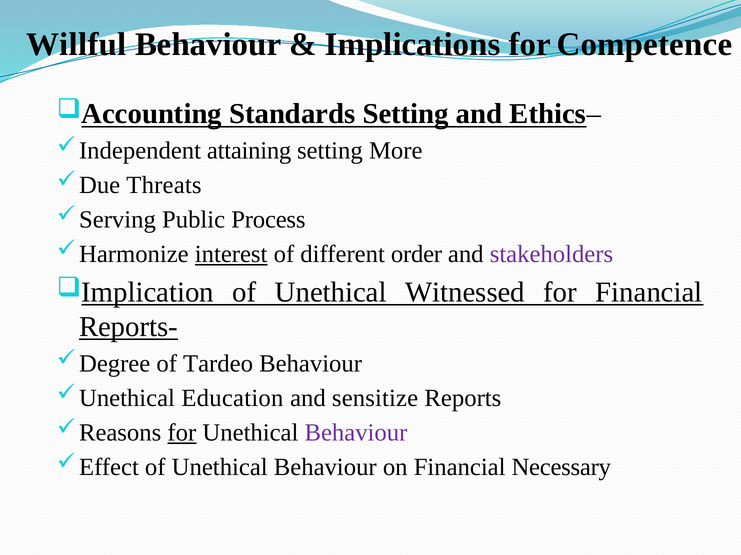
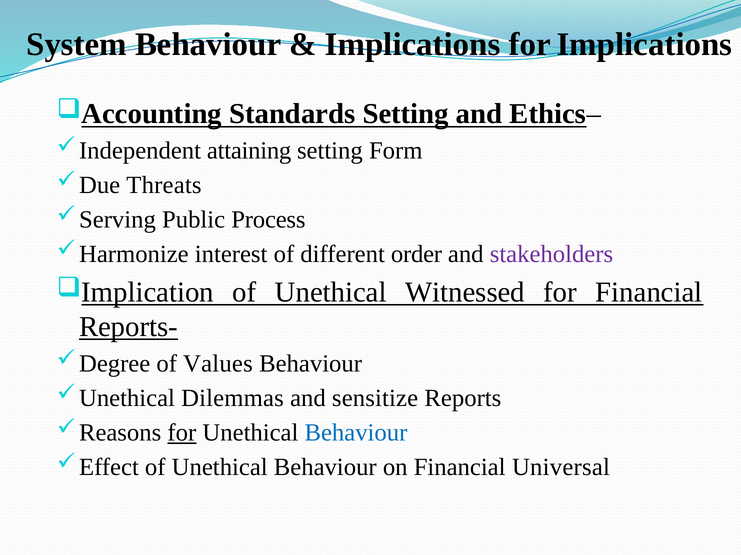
Willful: Willful -> System
for Competence: Competence -> Implications
More: More -> Form
interest underline: present -> none
Tardeo: Tardeo -> Values
Education: Education -> Dilemmas
Behaviour at (356, 433) colour: purple -> blue
Necessary: Necessary -> Universal
